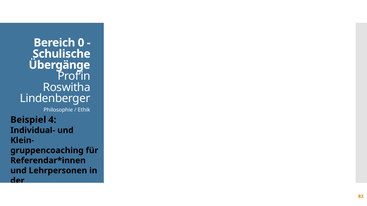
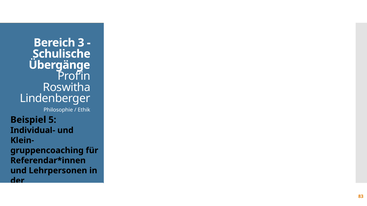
0: 0 -> 3
4: 4 -> 5
